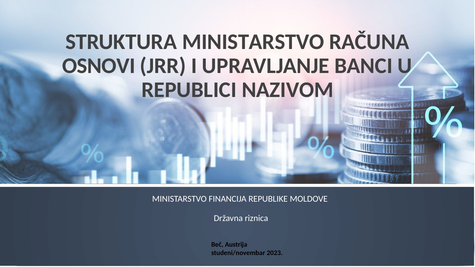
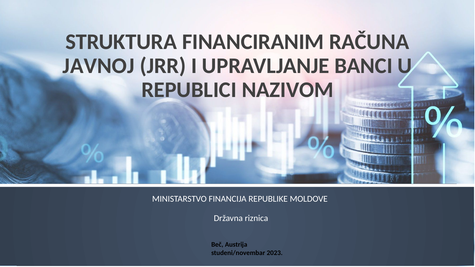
STRUKTURA MINISTARSTVO: MINISTARSTVO -> FINANCIRANIM
OSNOVI: OSNOVI -> JAVNOJ
